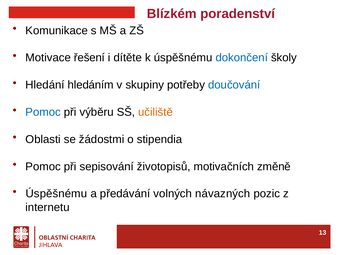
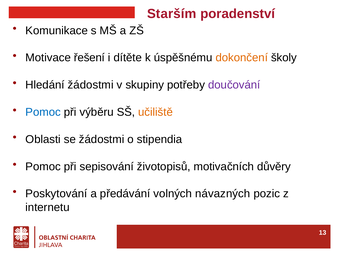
Blízkém: Blízkém -> Starším
dokončení colour: blue -> orange
Hledání hledáním: hledáním -> žádostmi
doučování colour: blue -> purple
změně: změně -> důvěry
Úspěšnému at (56, 194): Úspěšnému -> Poskytování
